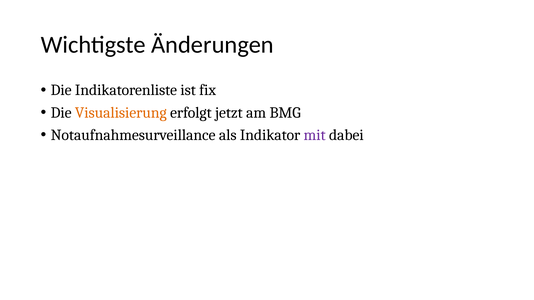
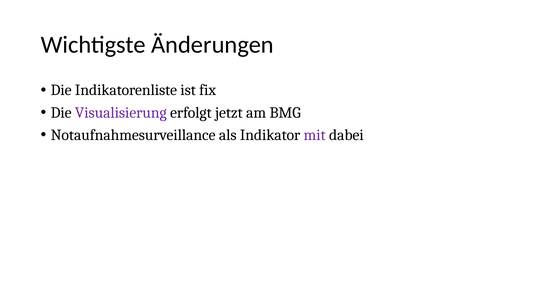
Visualisierung colour: orange -> purple
